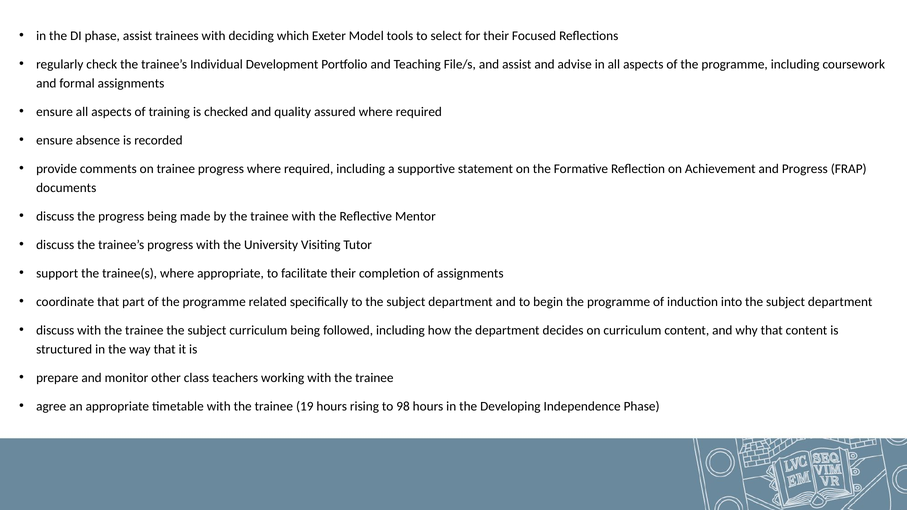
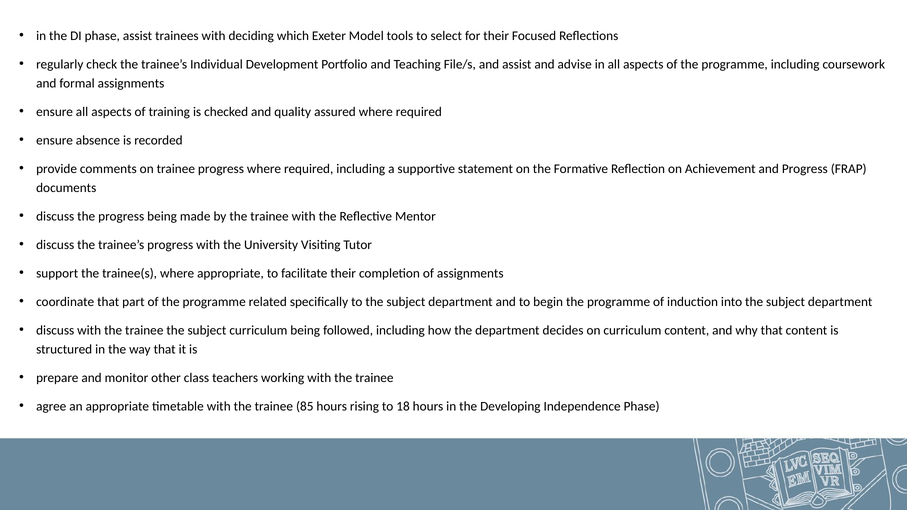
19: 19 -> 85
98: 98 -> 18
